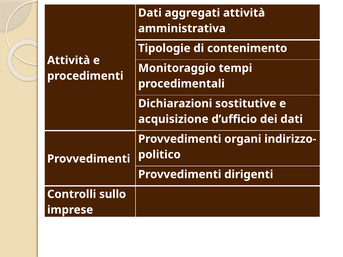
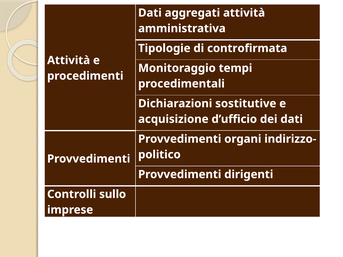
contenimento: contenimento -> controfirmata
